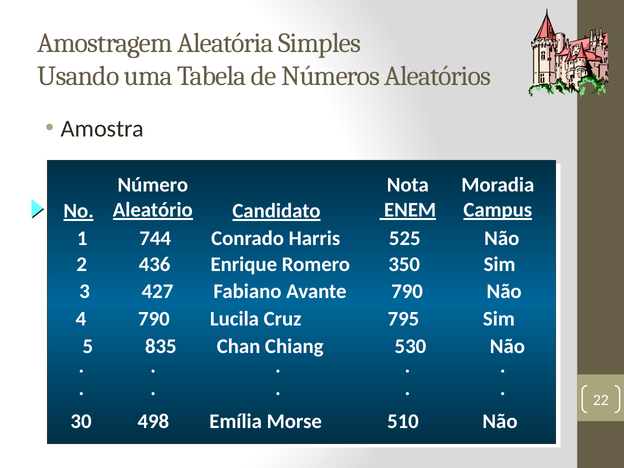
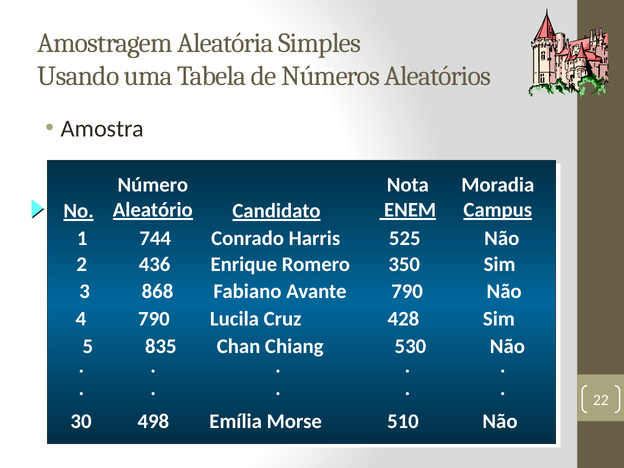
427: 427 -> 868
795: 795 -> 428
